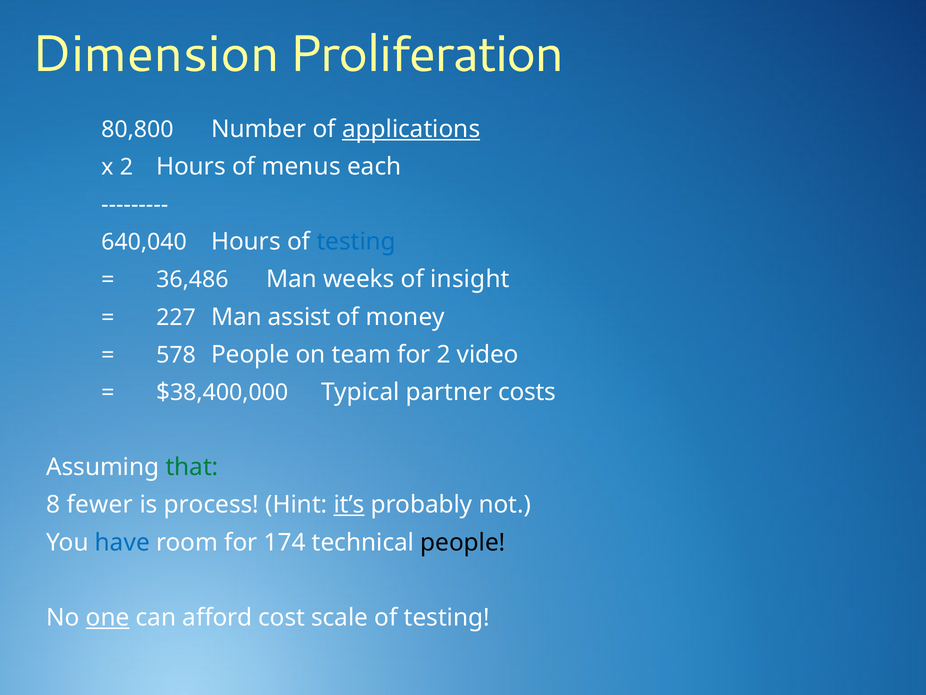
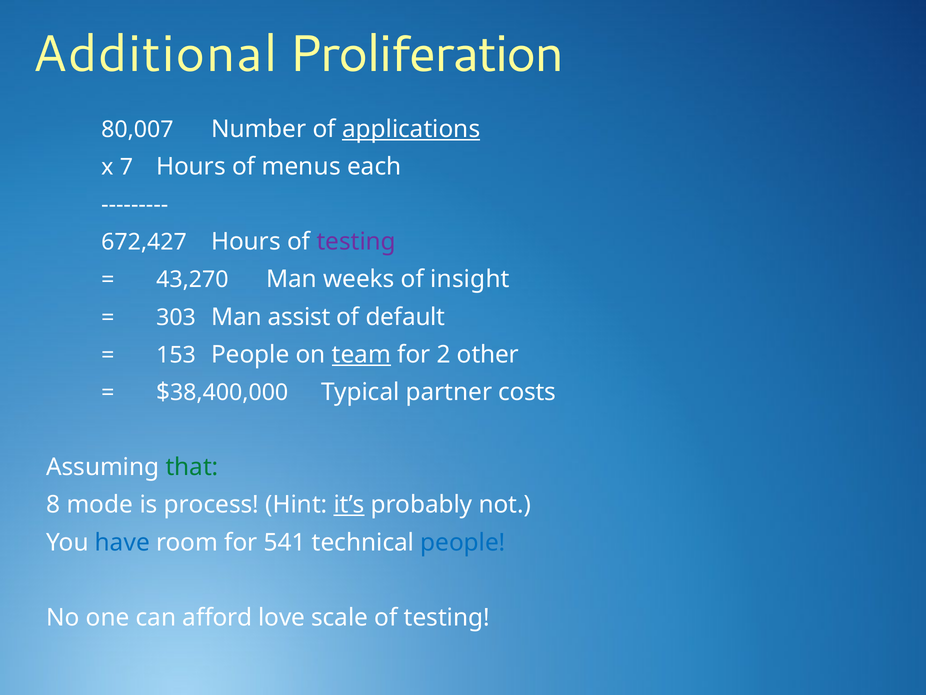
Dimension: Dimension -> Additional
80,800: 80,800 -> 80,007
x 2: 2 -> 7
640,040: 640,040 -> 672,427
testing at (356, 242) colour: blue -> purple
36,486: 36,486 -> 43,270
227: 227 -> 303
money: money -> default
578: 578 -> 153
team underline: none -> present
video: video -> other
fewer: fewer -> mode
174: 174 -> 541
people at (463, 542) colour: black -> blue
one underline: present -> none
cost: cost -> love
